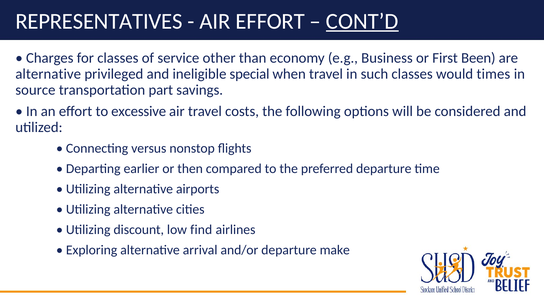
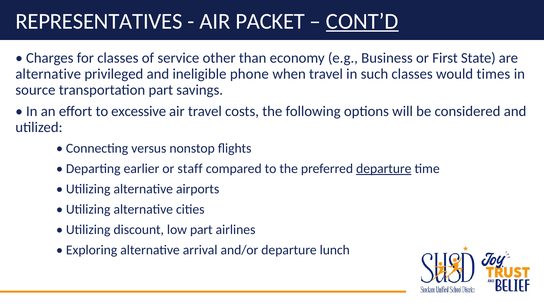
AIR EFFORT: EFFORT -> PACKET
Been: Been -> State
special: special -> phone
then: then -> staff
departure at (384, 169) underline: none -> present
low find: find -> part
make: make -> lunch
